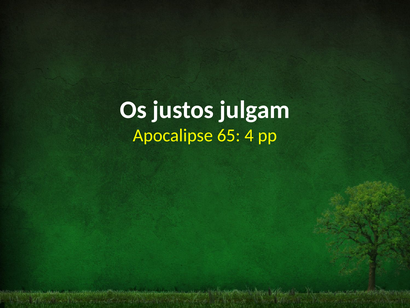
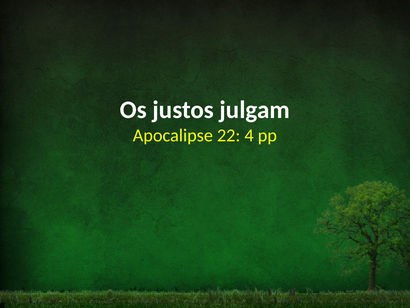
65: 65 -> 22
